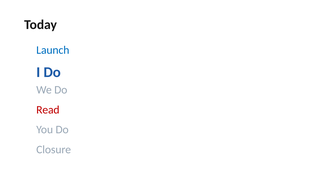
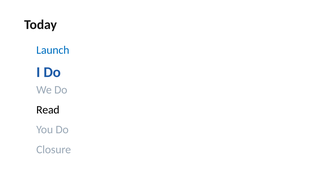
Read colour: red -> black
